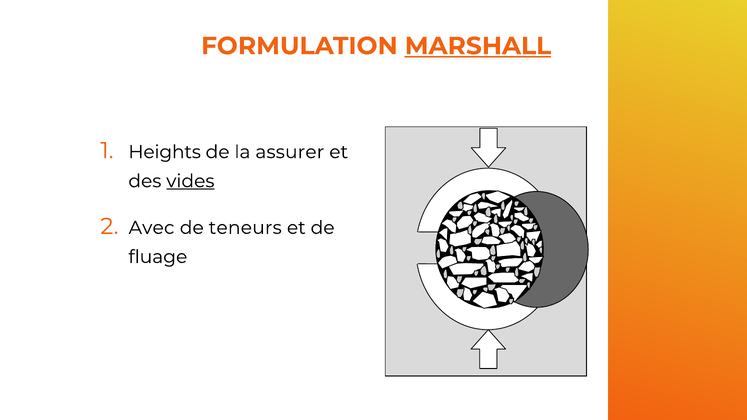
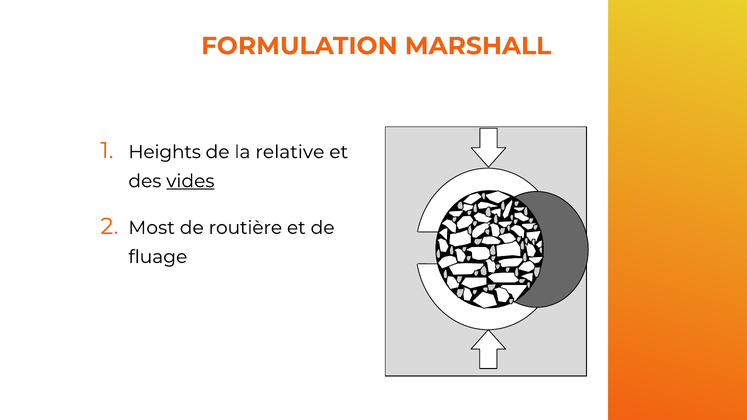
MARSHALL underline: present -> none
assurer: assurer -> relative
Avec: Avec -> Most
teneurs: teneurs -> routière
